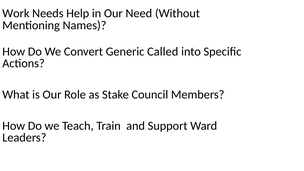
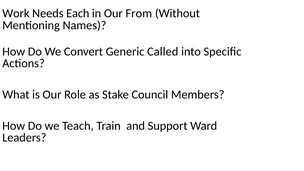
Help: Help -> Each
Need: Need -> From
